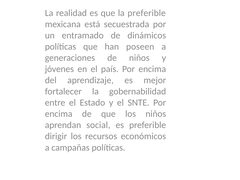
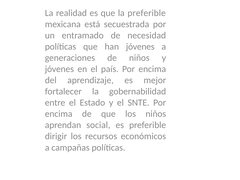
dinámicos: dinámicos -> necesidad
han poseen: poseen -> jóvenes
